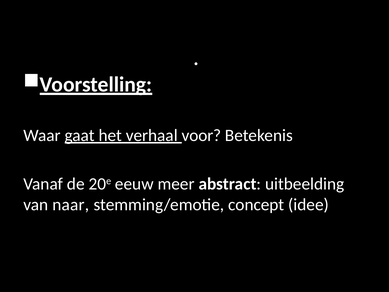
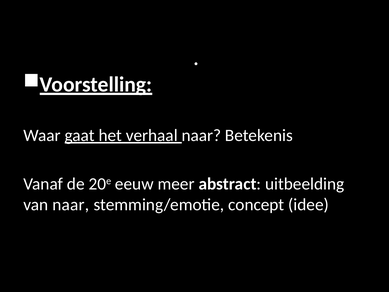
voor at (201, 135): voor -> naar
